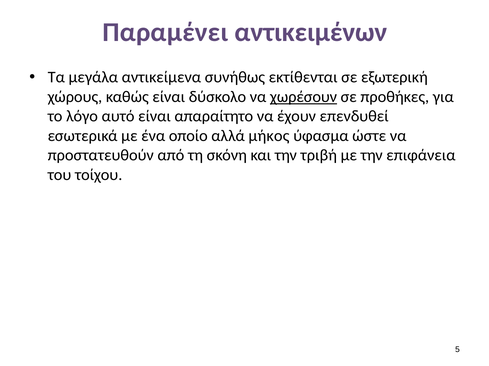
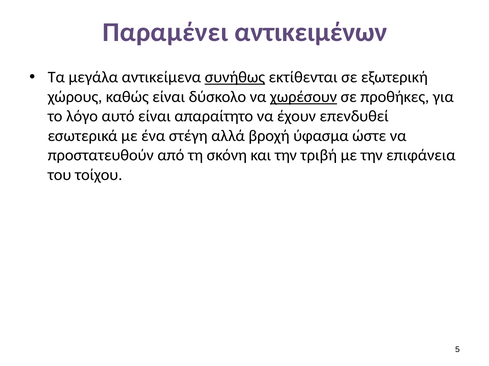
συνήθως underline: none -> present
οποίο: οποίο -> στέγη
μήκος: μήκος -> βροχή
